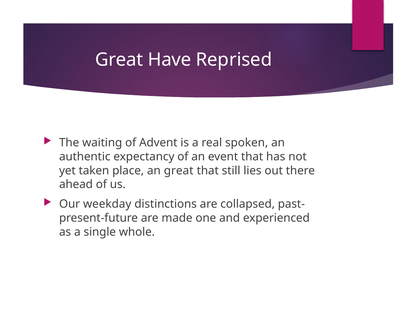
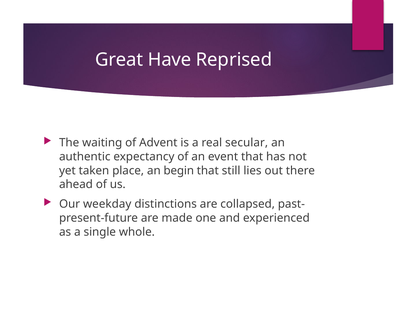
spoken: spoken -> secular
an great: great -> begin
